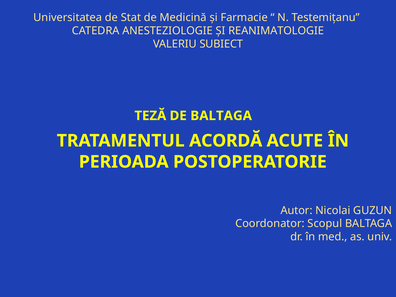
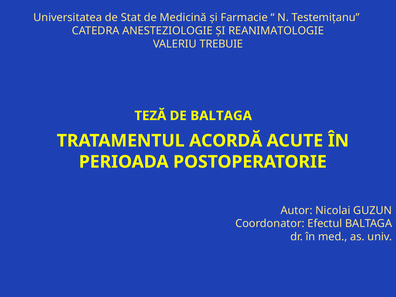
SUBIECT: SUBIECT -> TREBUIE
Scopul: Scopul -> Efectul
